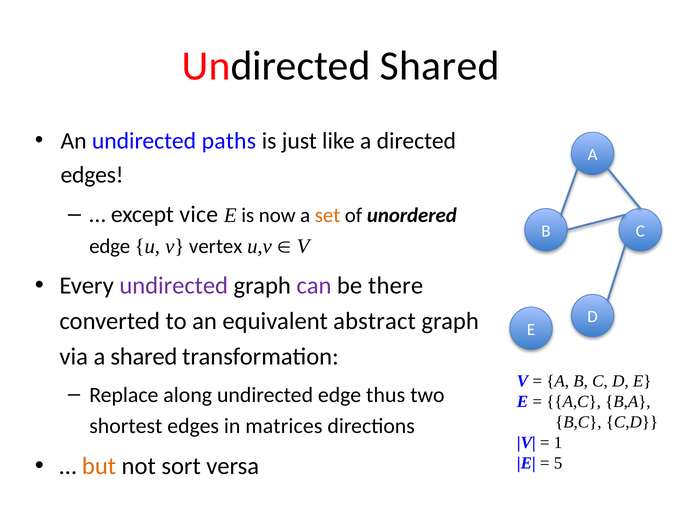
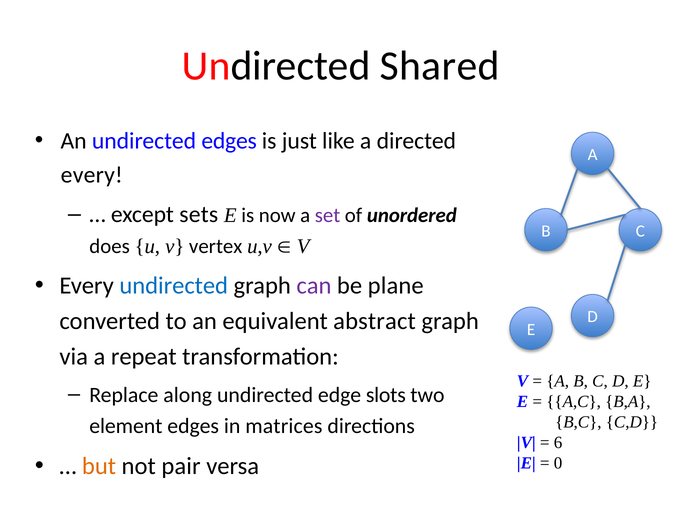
undirected paths: paths -> edges
edges at (92, 175): edges -> every
vice: vice -> sets
set colour: orange -> purple
edge at (110, 246): edge -> does
undirected at (174, 285) colour: purple -> blue
there: there -> plane
a shared: shared -> repeat
thus: thus -> slots
shortest: shortest -> element
1: 1 -> 6
sort: sort -> pair
5: 5 -> 0
